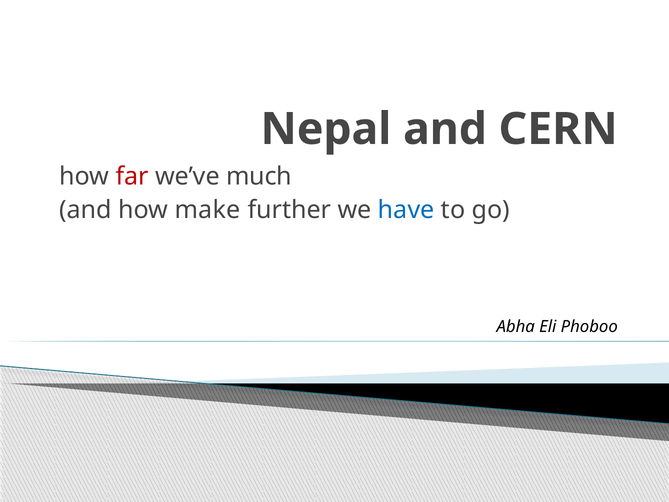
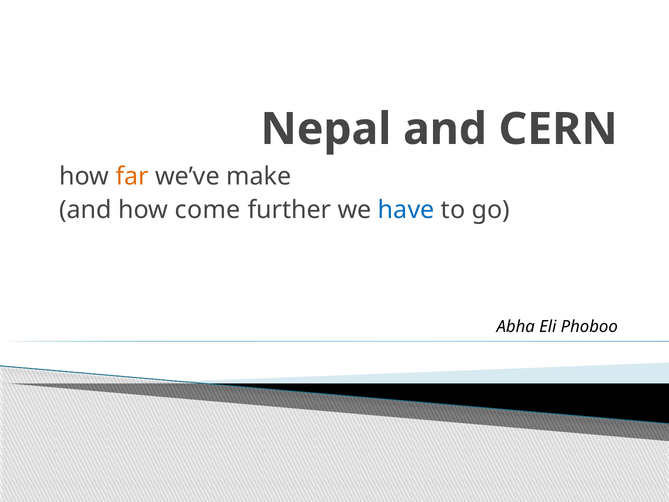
far colour: red -> orange
much: much -> make
make: make -> come
